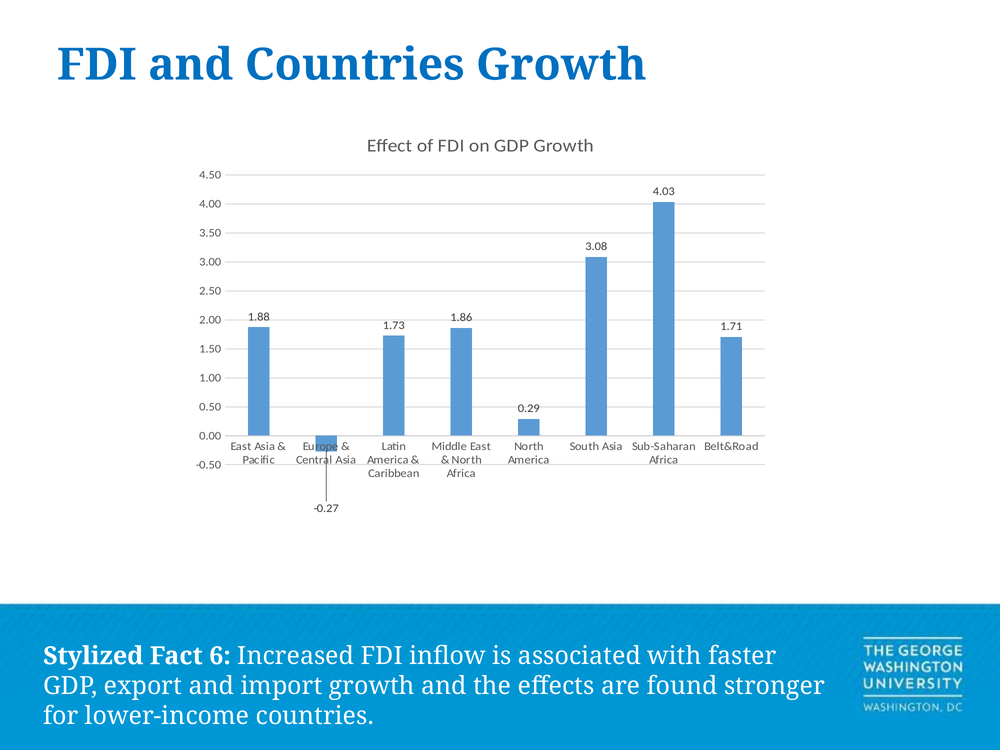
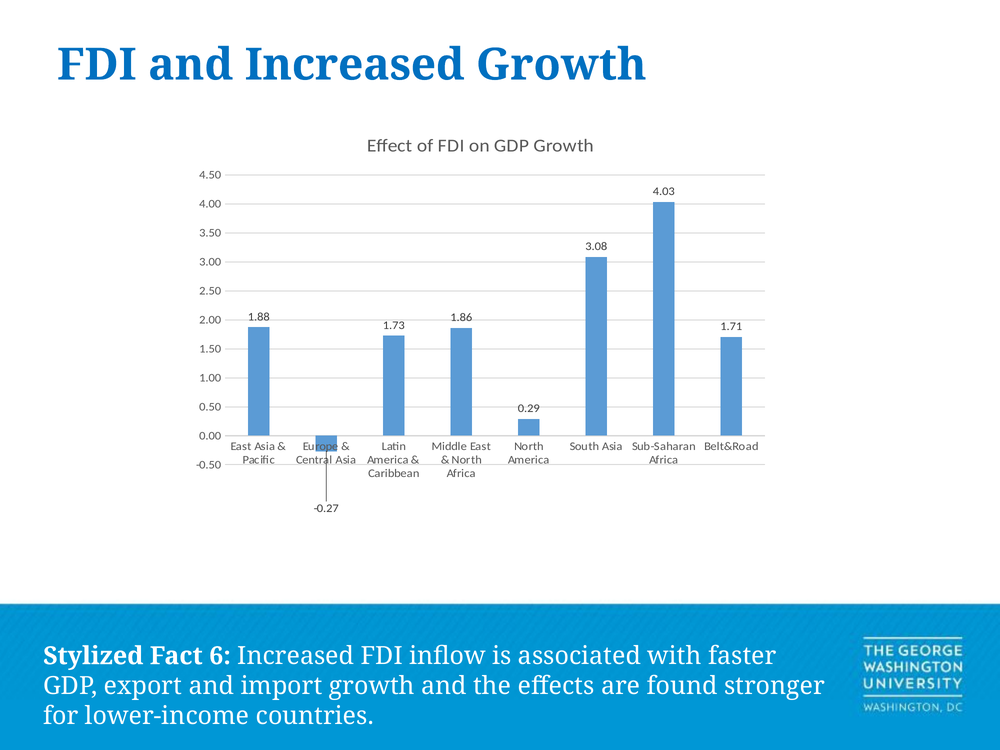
and Countries: Countries -> Increased
